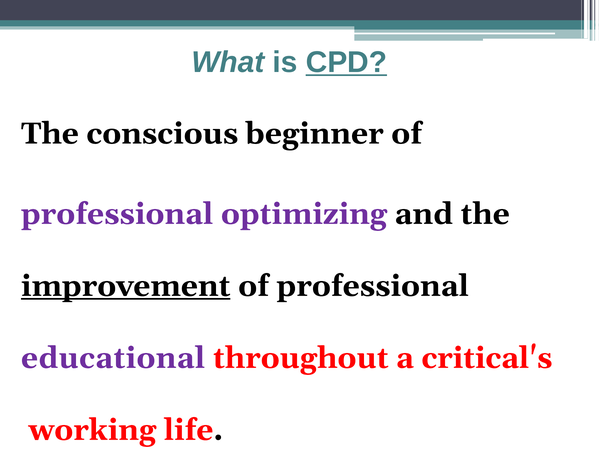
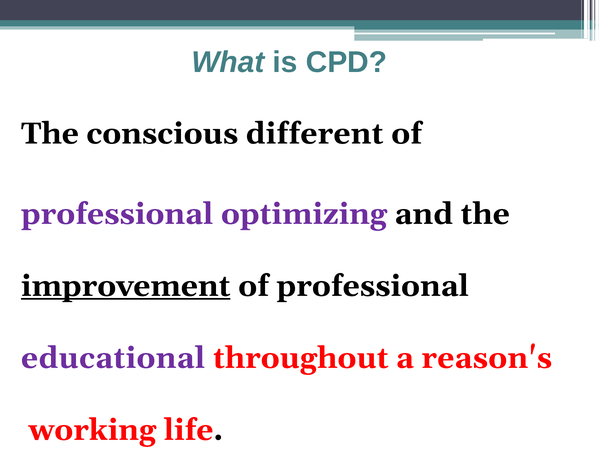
CPD underline: present -> none
beginner: beginner -> different
critical's: critical's -> reason's
